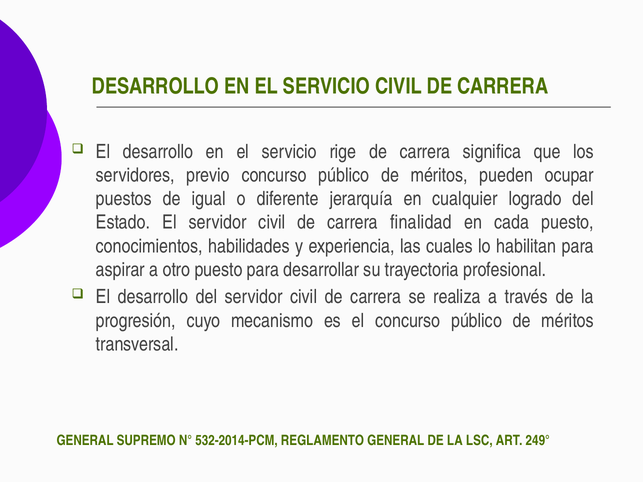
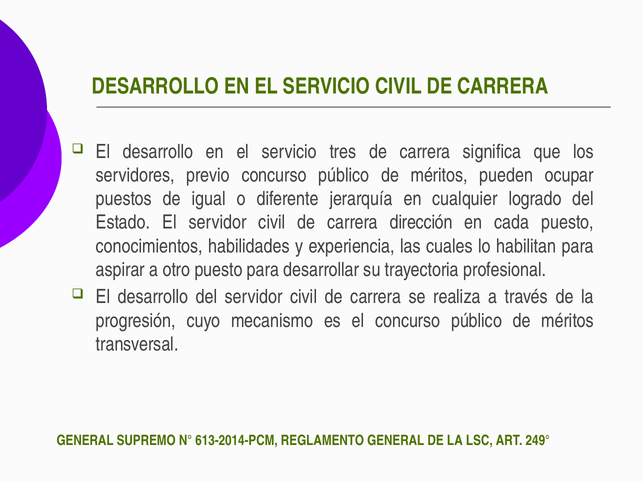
rige: rige -> tres
finalidad: finalidad -> dirección
532-2014-PCM: 532-2014-PCM -> 613-2014-PCM
